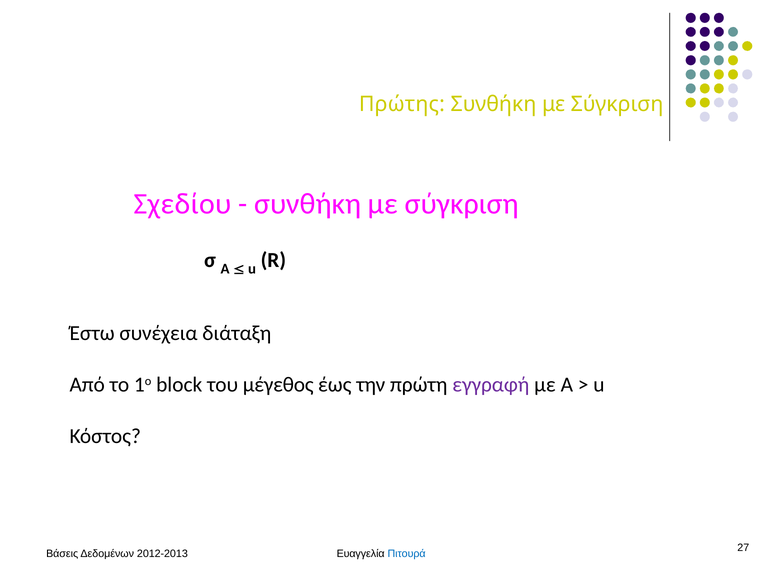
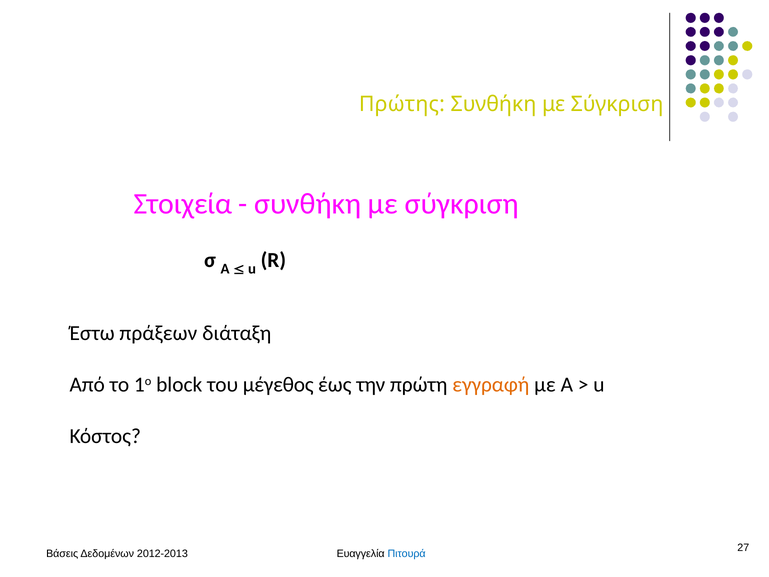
Σχεδίου: Σχεδίου -> Στοιχεία
συνέχεια: συνέχεια -> πράξεων
εγγραφή colour: purple -> orange
